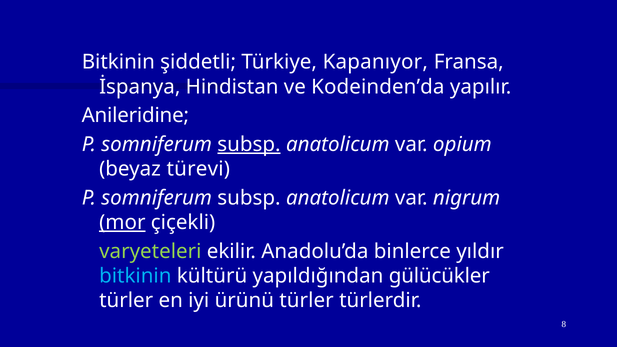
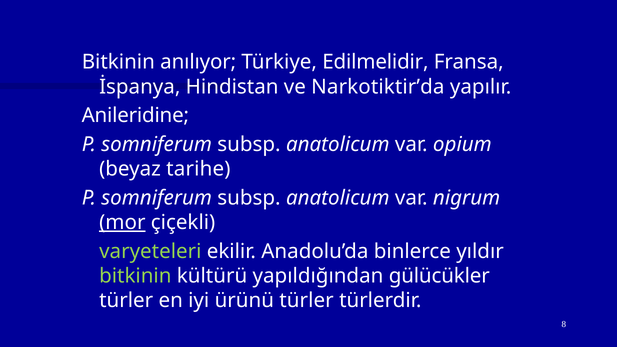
şiddetli: şiddetli -> anılıyor
Kapanıyor: Kapanıyor -> Edilmelidir
Kodeinden’da: Kodeinden’da -> Narkotiktir’da
subsp at (249, 144) underline: present -> none
türevi: türevi -> tarihe
bitkinin at (135, 276) colour: light blue -> light green
